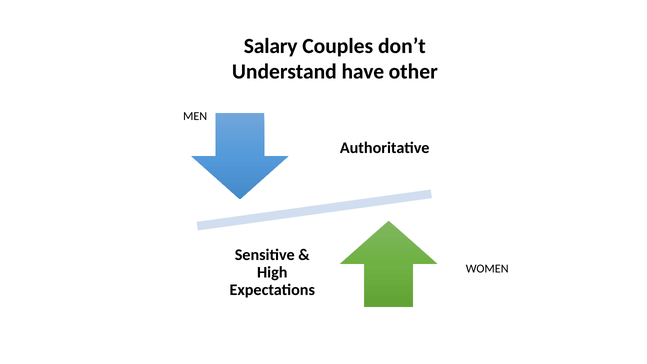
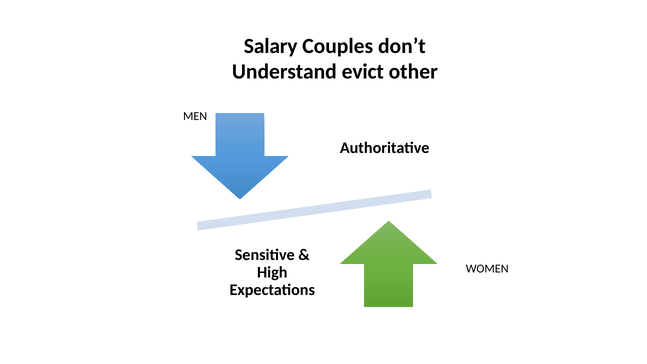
have: have -> evict
